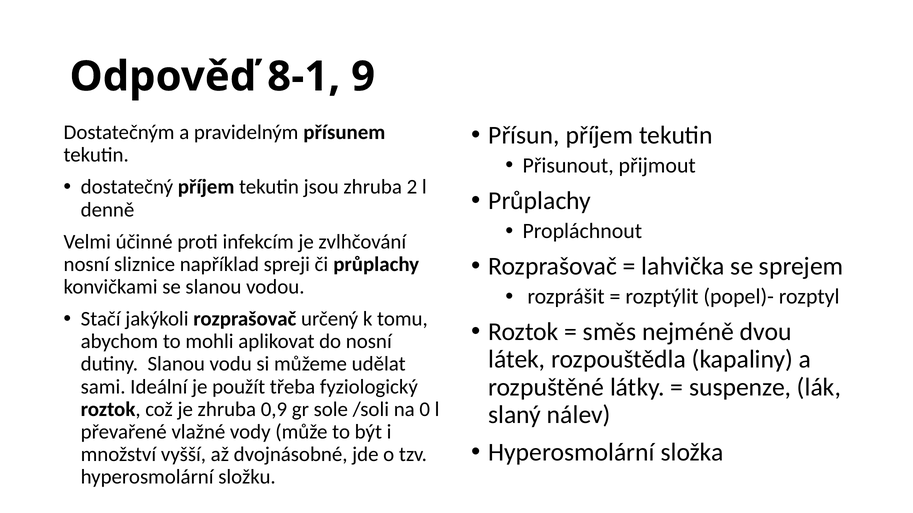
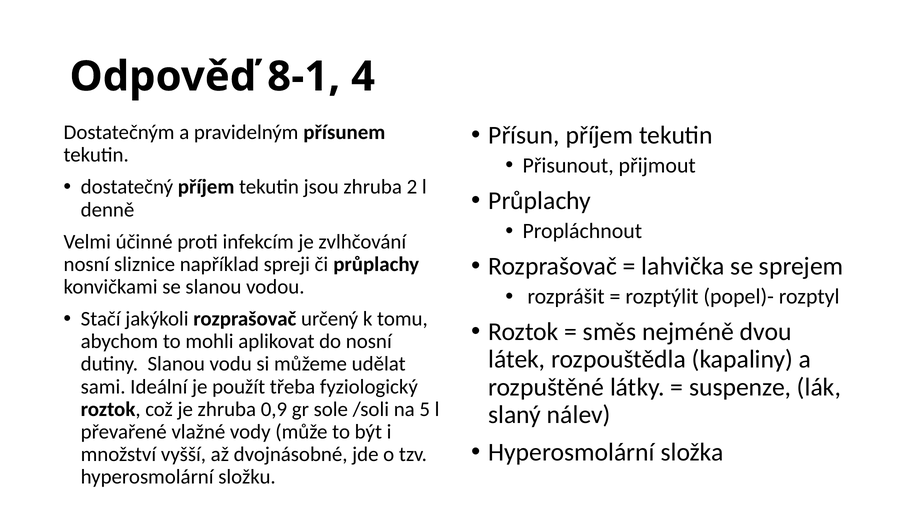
9: 9 -> 4
0: 0 -> 5
